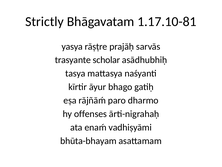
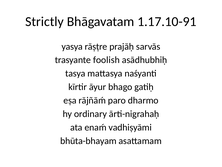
1.17.10-81: 1.17.10-81 -> 1.17.10-91
scholar: scholar -> foolish
offenses: offenses -> ordinary
